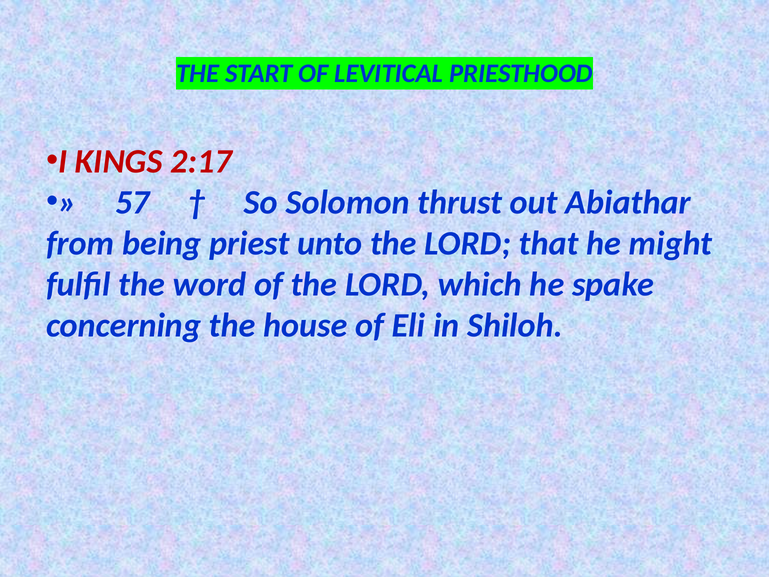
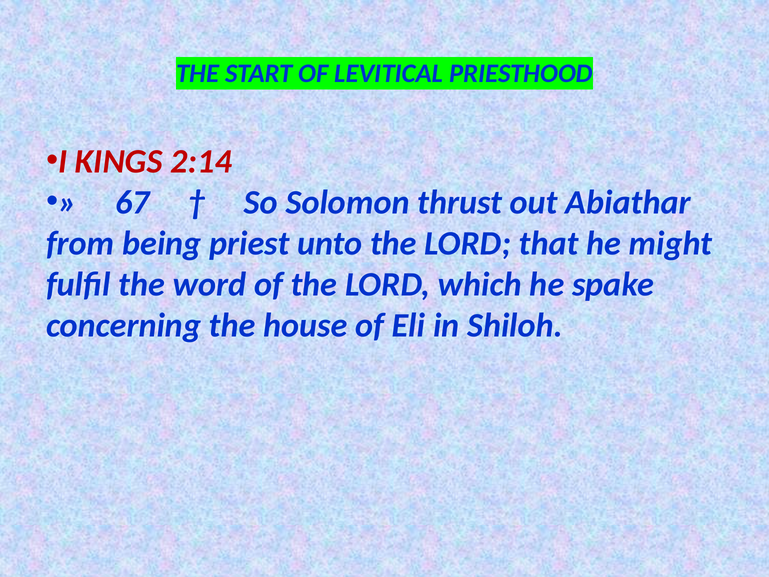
2:17: 2:17 -> 2:14
57: 57 -> 67
